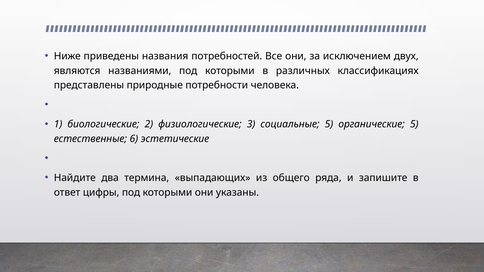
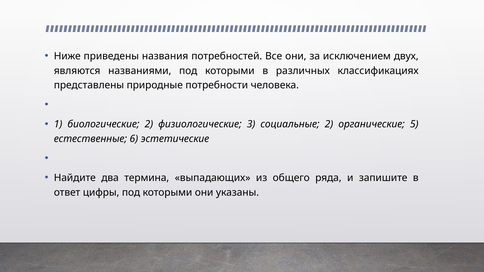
социальные 5: 5 -> 2
